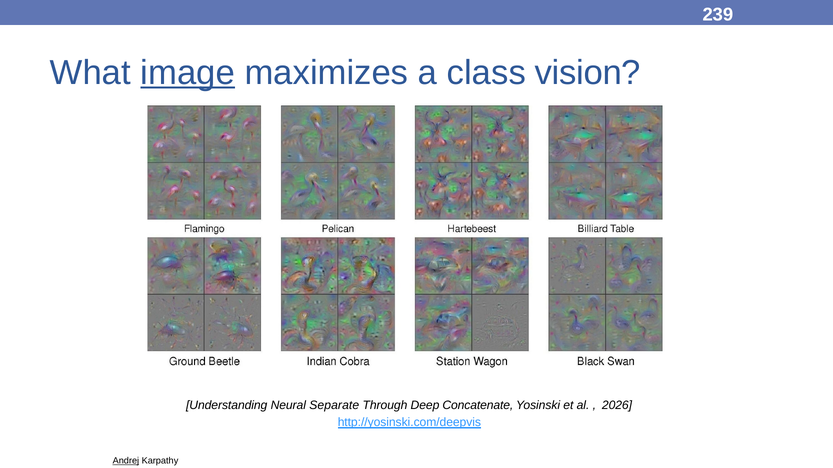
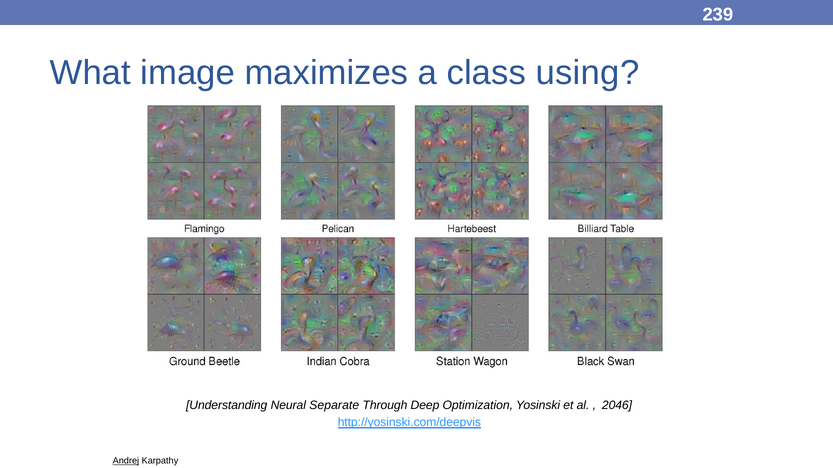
image underline: present -> none
vision: vision -> using
Concatenate: Concatenate -> Optimization
2026: 2026 -> 2046
